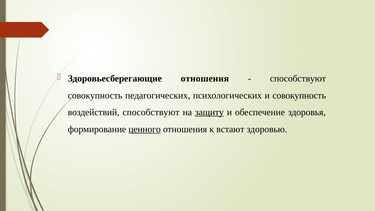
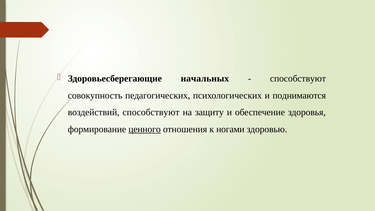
Здоровьесберегающие отношения: отношения -> начальных
и совокупность: совокупность -> поднимаются
защиту underline: present -> none
встают: встают -> ногами
